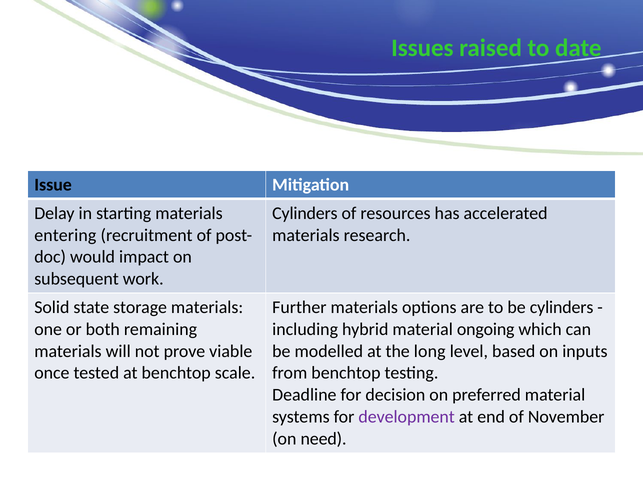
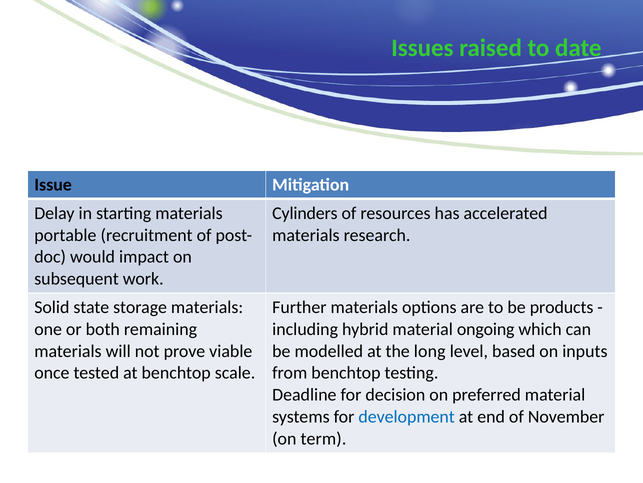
entering: entering -> portable
be cylinders: cylinders -> products
development colour: purple -> blue
need: need -> term
